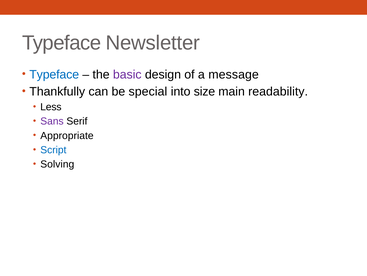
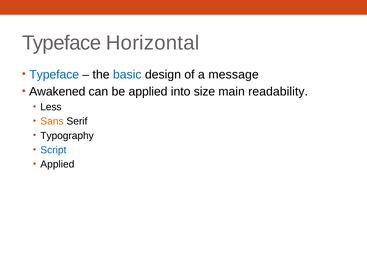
Newsletter: Newsletter -> Horizontal
basic colour: purple -> blue
Thankfully: Thankfully -> Awakened
be special: special -> applied
Sans colour: purple -> orange
Appropriate: Appropriate -> Typography
Solving at (57, 164): Solving -> Applied
